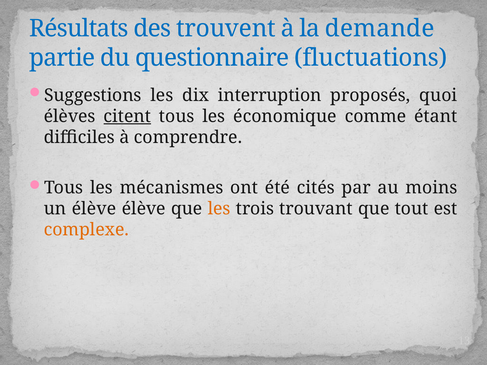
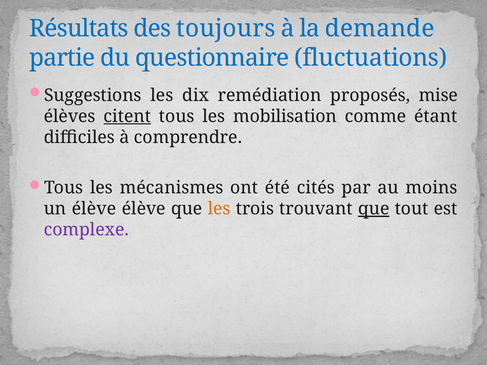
trouvent: trouvent -> toujours
interruption: interruption -> remédiation
quoi: quoi -> mise
économique: économique -> mobilisation
que at (374, 209) underline: none -> present
complexe colour: orange -> purple
